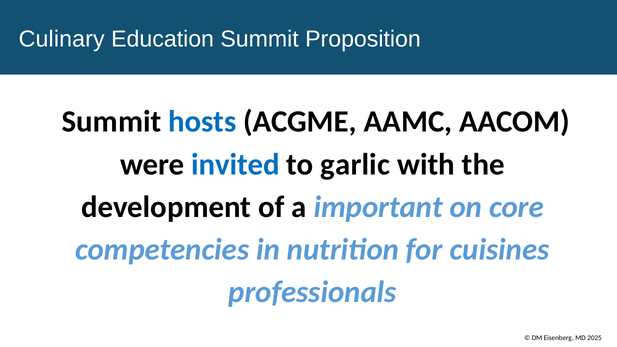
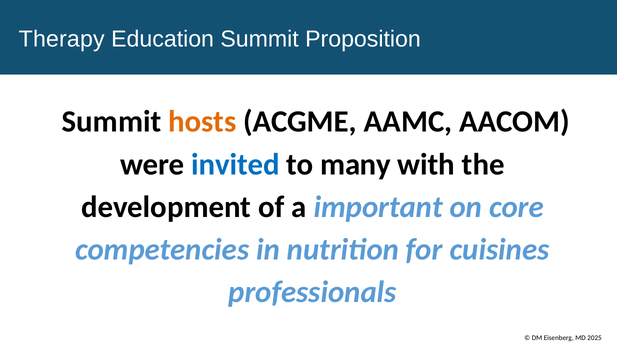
Culinary: Culinary -> Therapy
hosts colour: blue -> orange
garlic: garlic -> many
